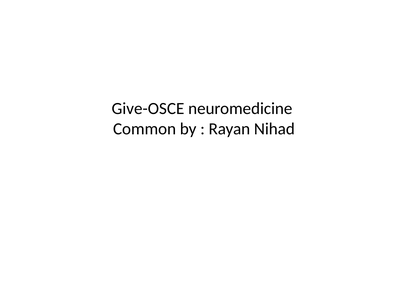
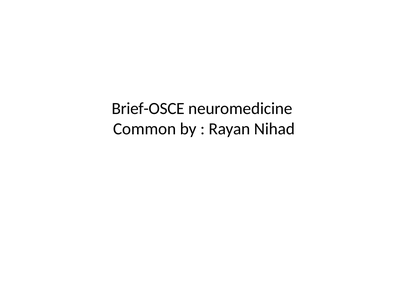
Give-OSCE: Give-OSCE -> Brief-OSCE
